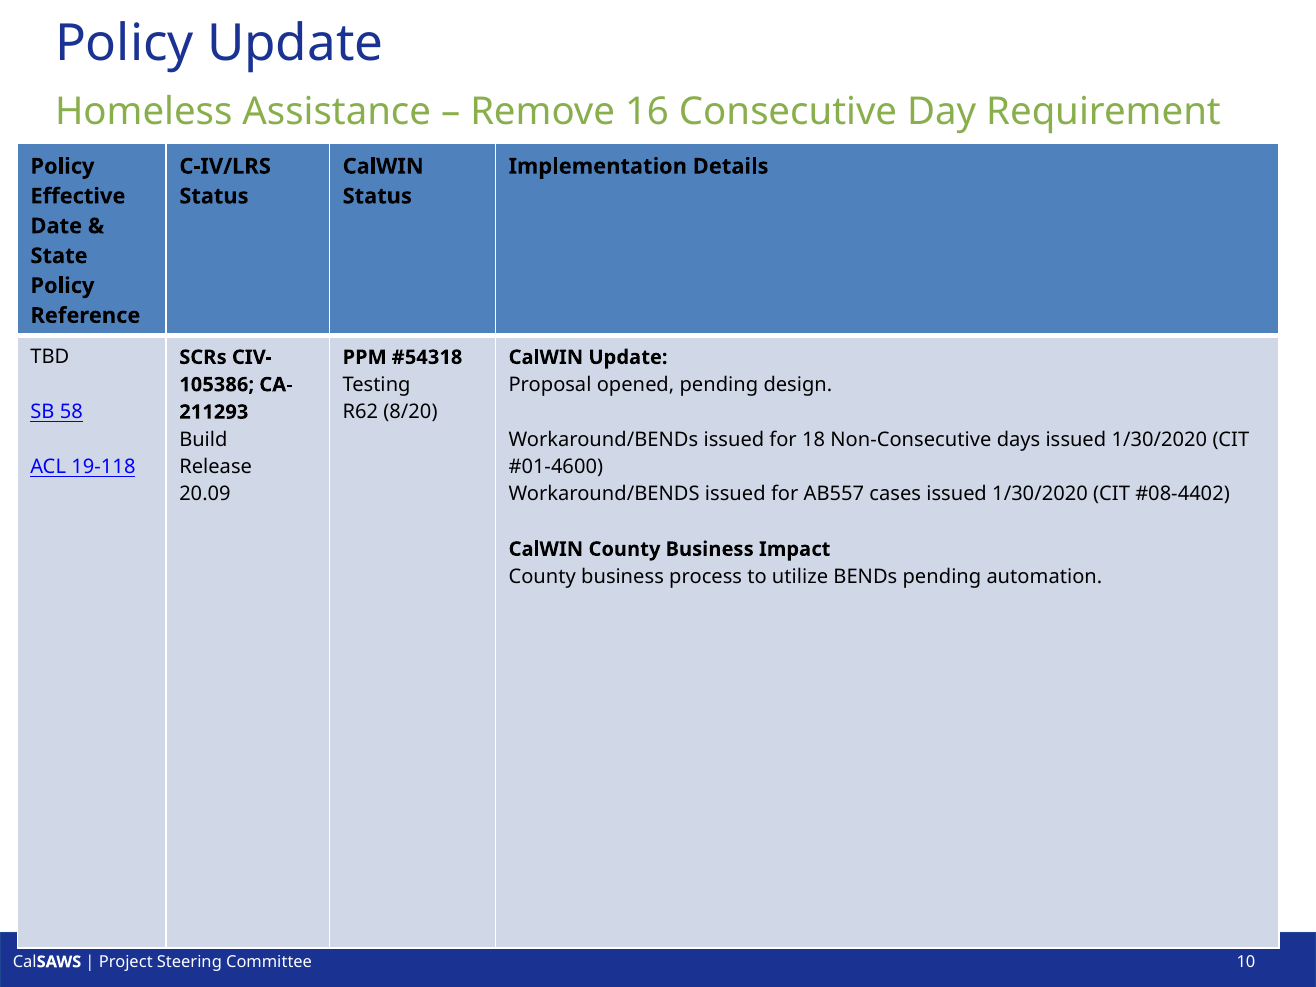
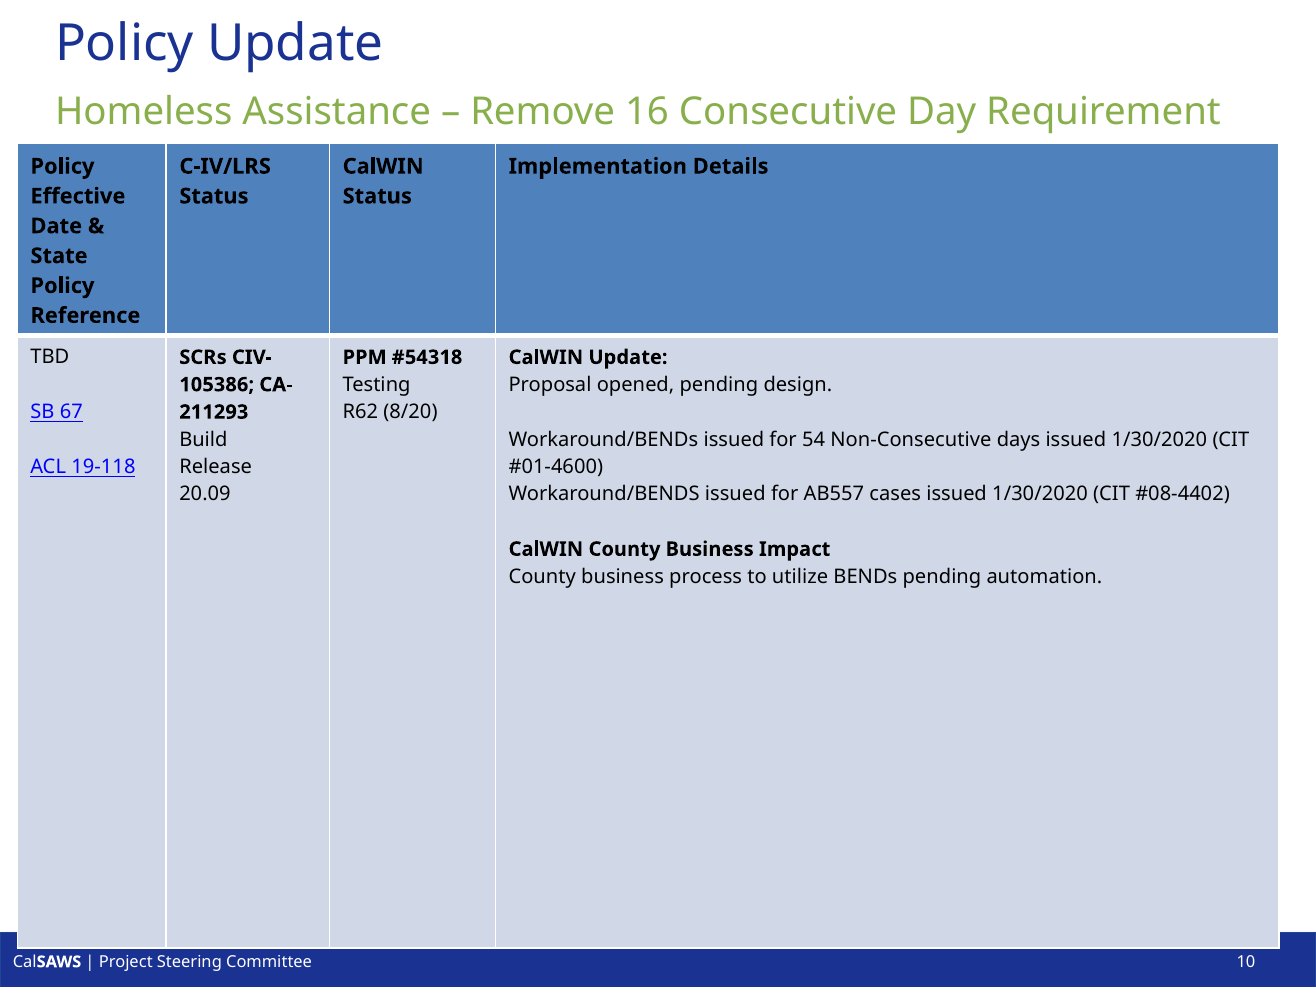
58: 58 -> 67
18: 18 -> 54
